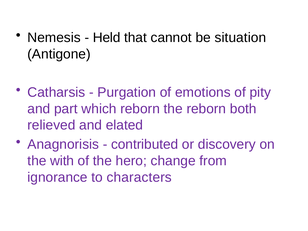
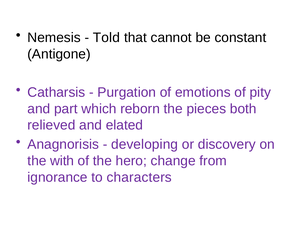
Held: Held -> Told
situation: situation -> constant
the reborn: reborn -> pieces
contributed: contributed -> developing
